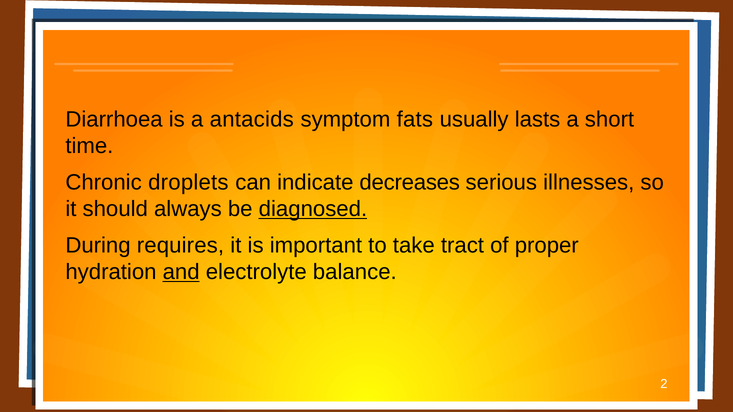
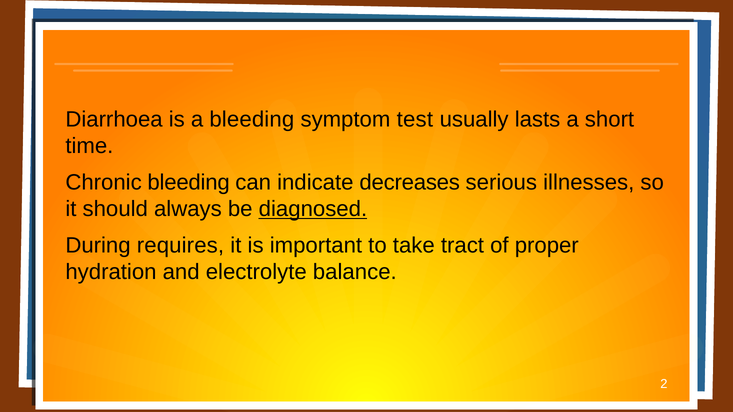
a antacids: antacids -> bleeding
fats: fats -> test
Chronic droplets: droplets -> bleeding
and underline: present -> none
